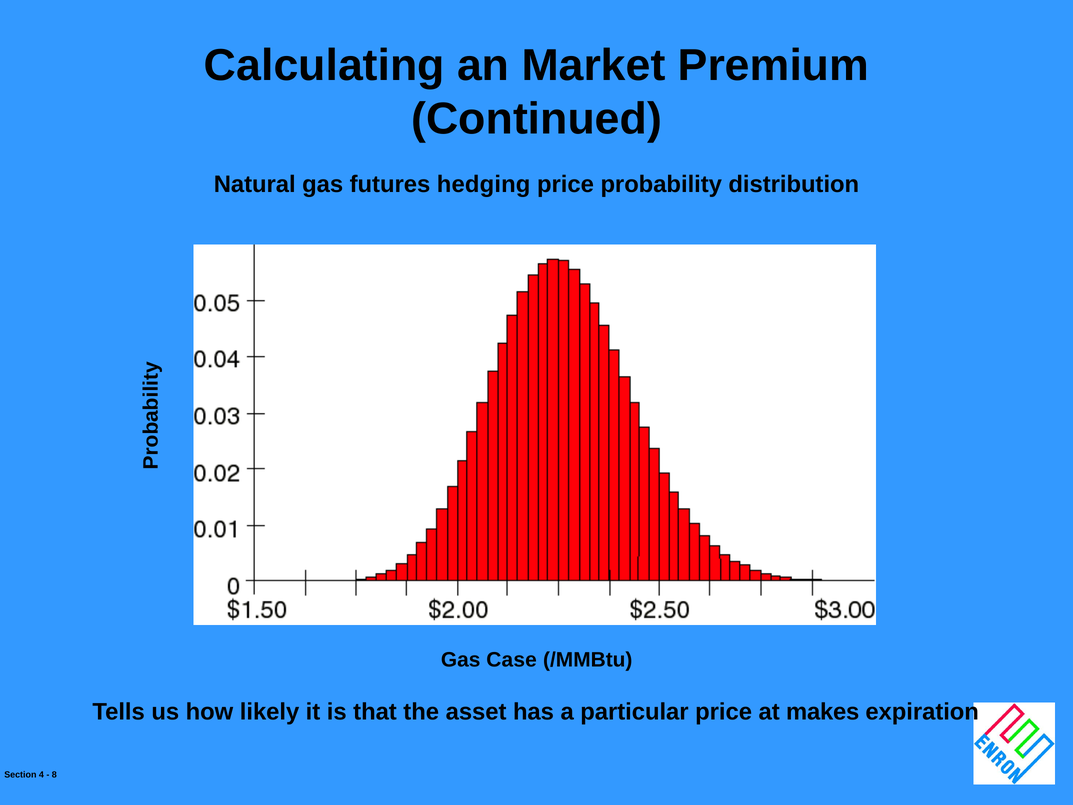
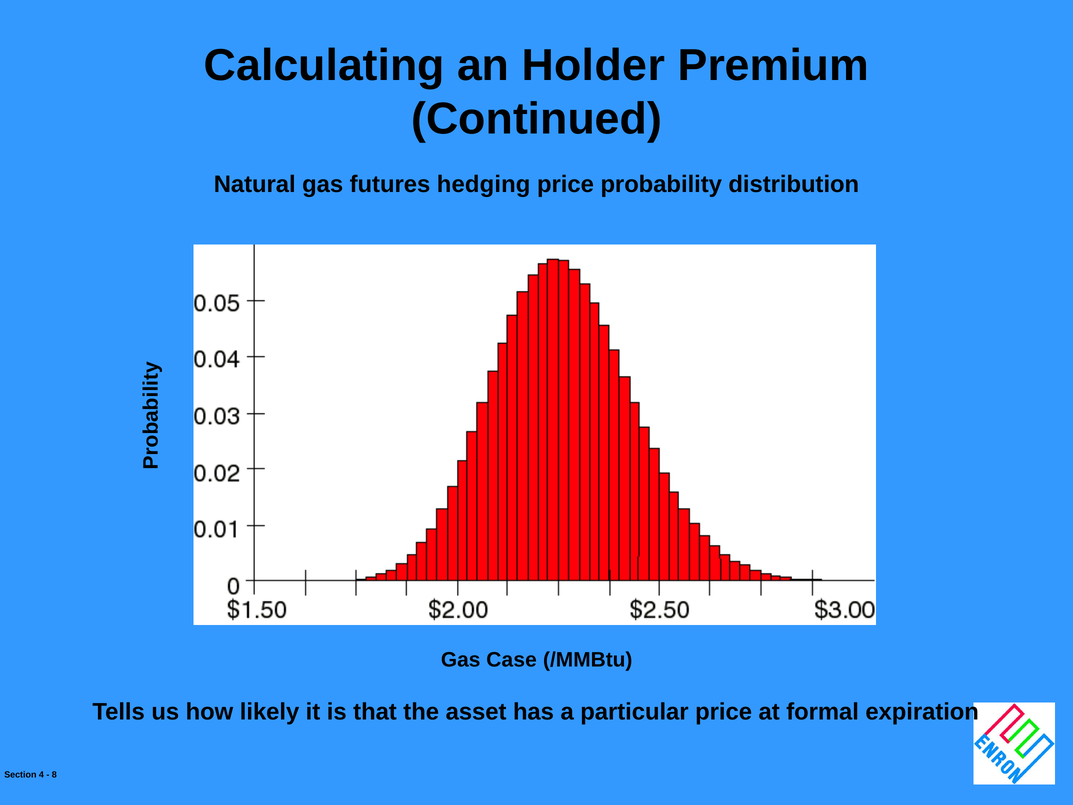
Market: Market -> Holder
makes: makes -> formal
